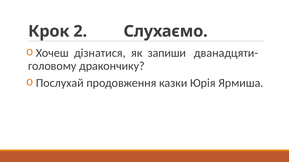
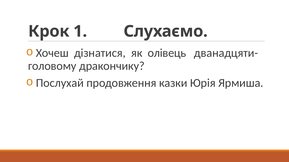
2: 2 -> 1
запиши: запиши -> олівець
